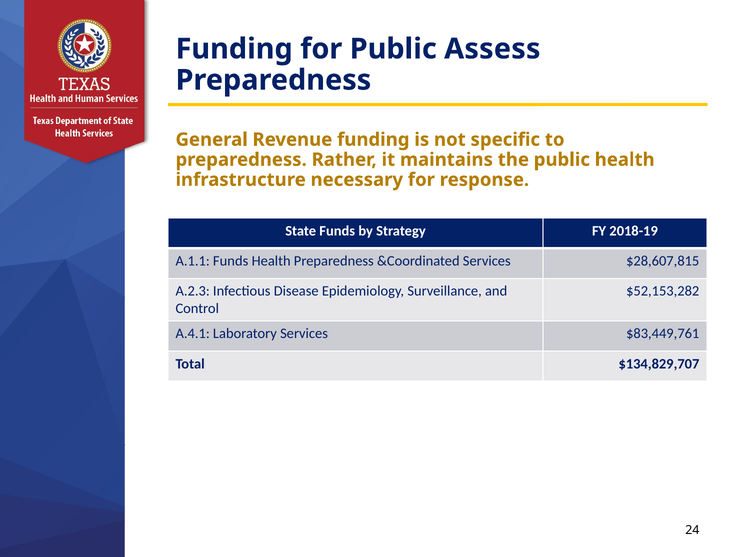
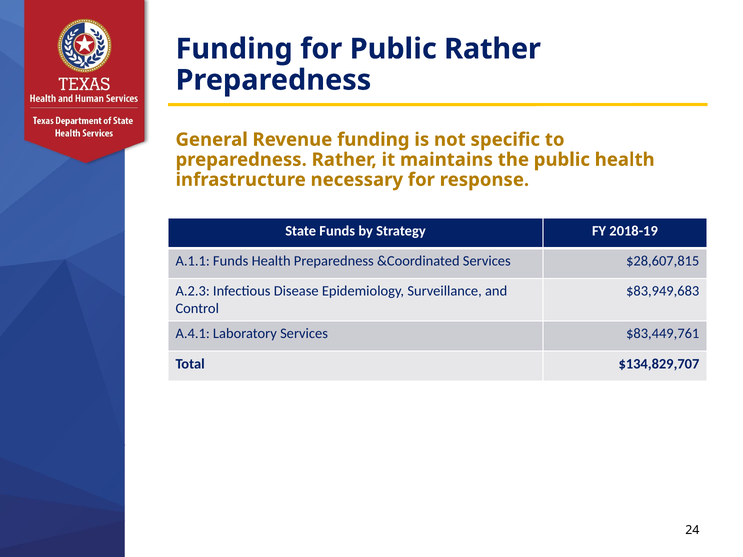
Public Assess: Assess -> Rather
$52,153,282: $52,153,282 -> $83,949,683
